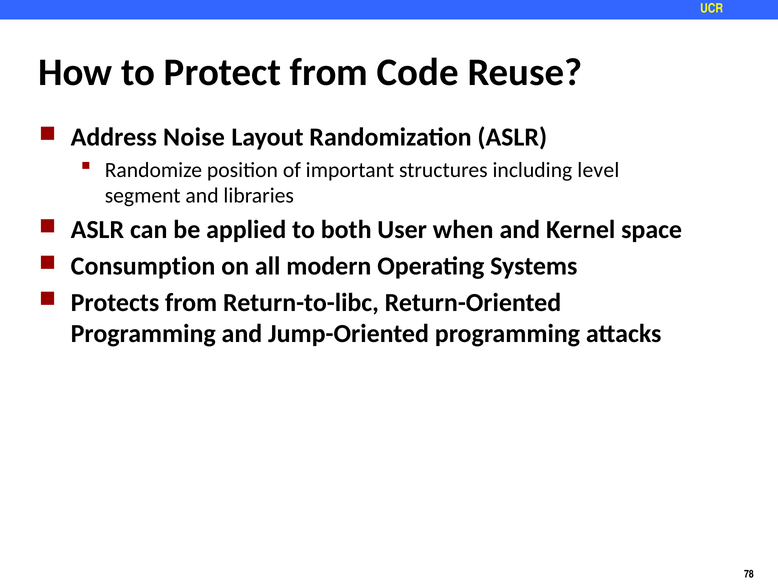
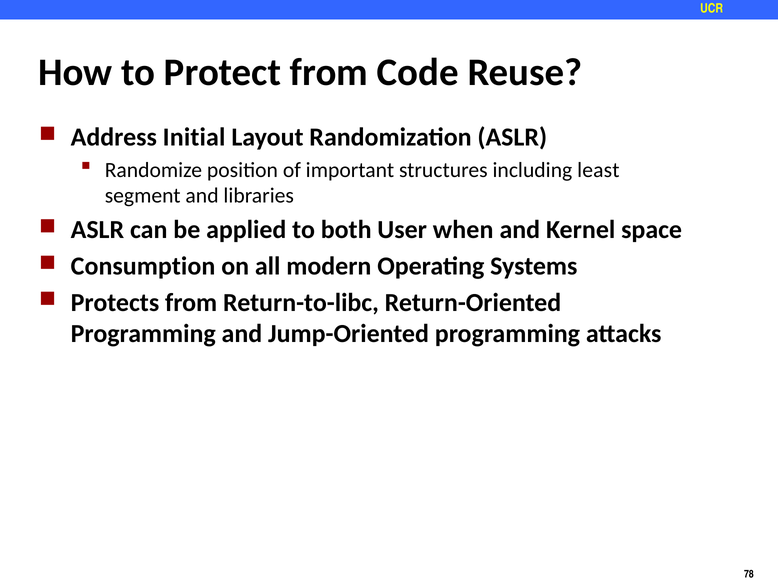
Noise: Noise -> Initial
level: level -> least
